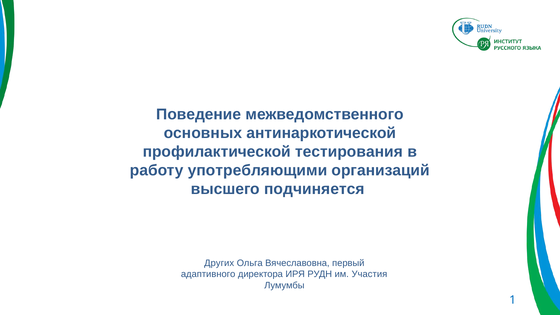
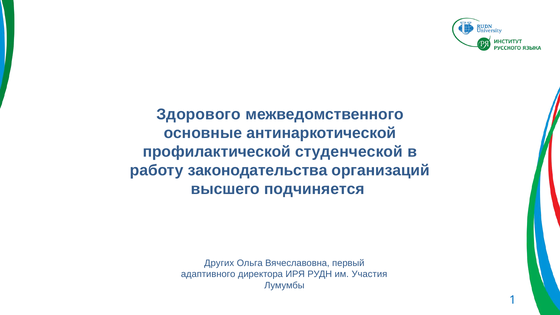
Поведение: Поведение -> Здорового
основных: основных -> основные
тестирования: тестирования -> студенческой
употребляющими: употребляющими -> законодательства
